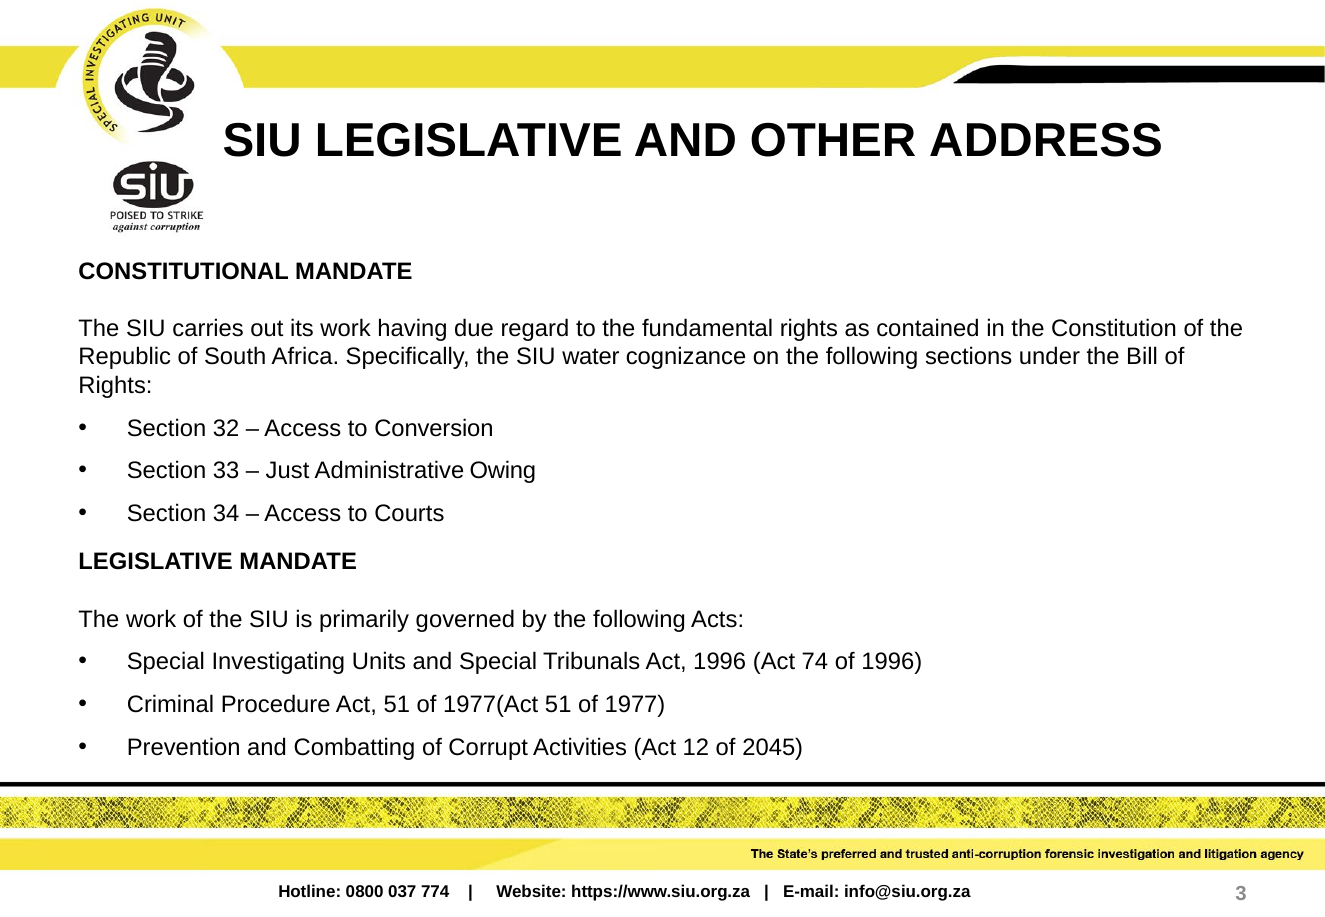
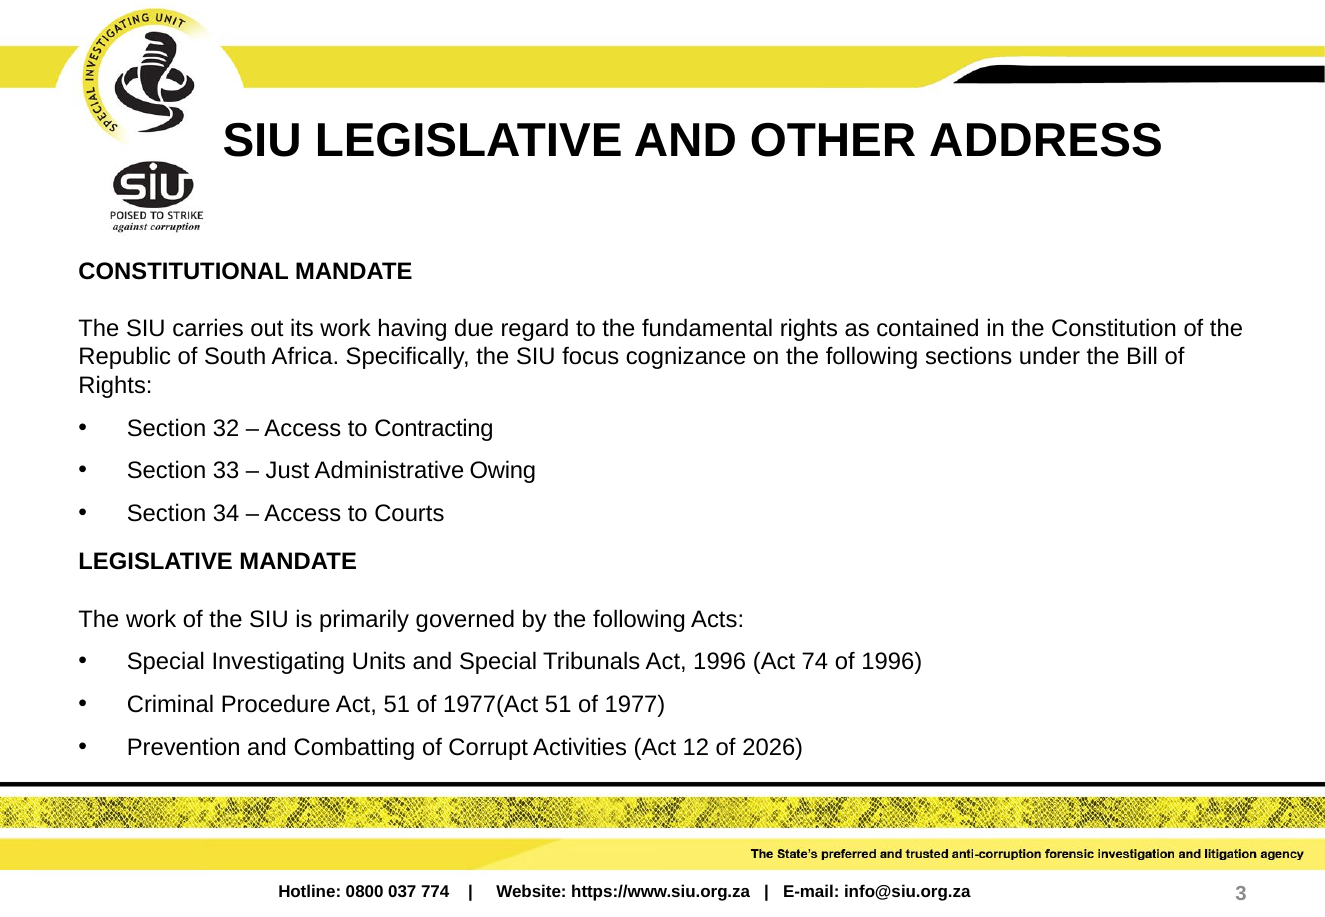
water: water -> focus
Conversion: Conversion -> Contracting
2045: 2045 -> 2026
